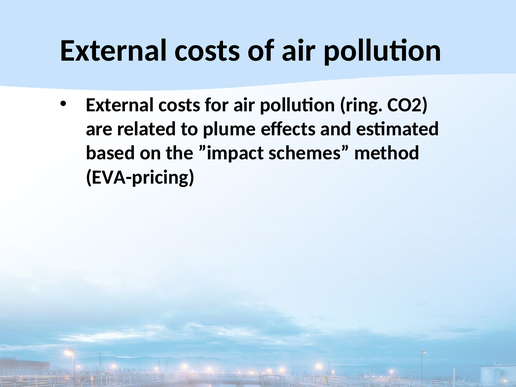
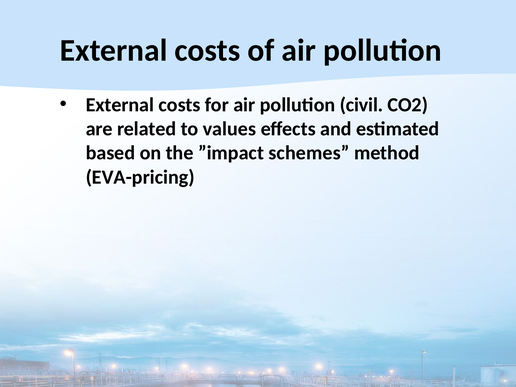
ring: ring -> civil
plume: plume -> values
